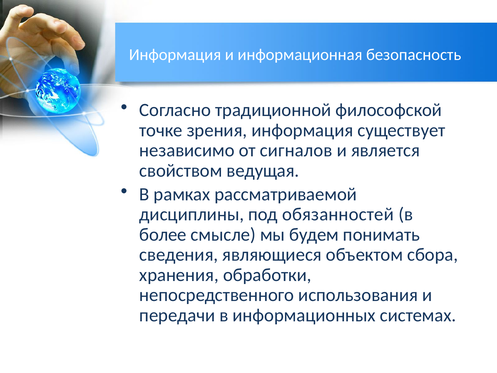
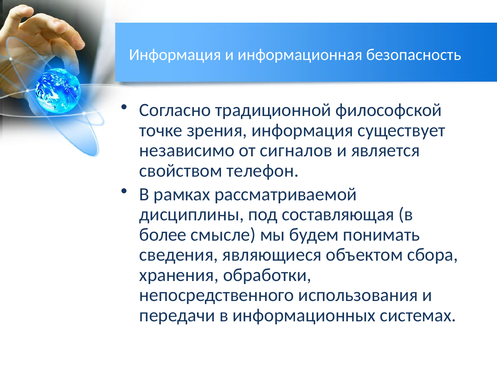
ведущая: ведущая -> телефон
обязанностей: обязанностей -> составляющая
